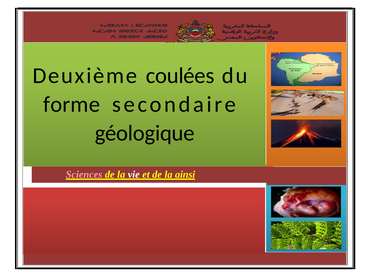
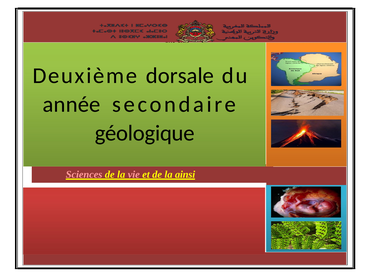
coulées: coulées -> dorsale
forme: forme -> année
vie colour: white -> pink
